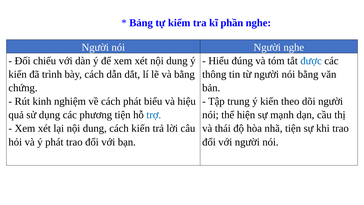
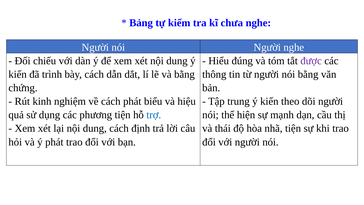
phần: phần -> chưa
được colour: blue -> purple
cách kiến: kiến -> định
